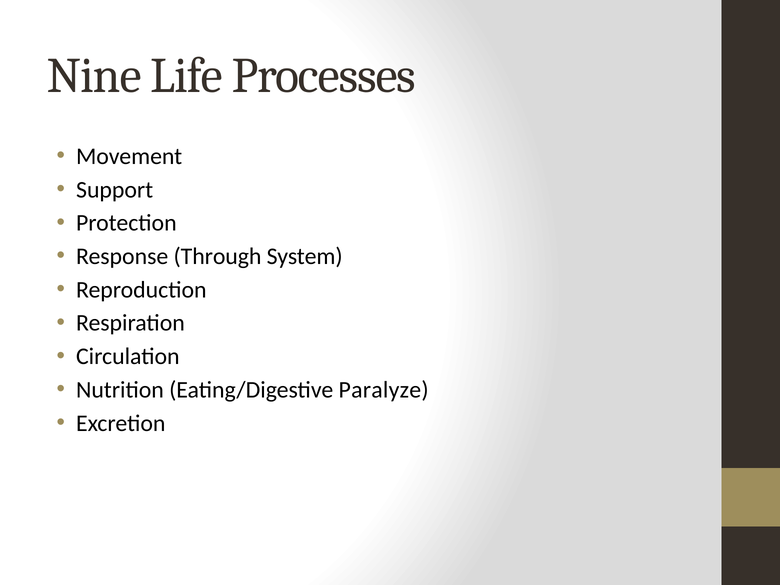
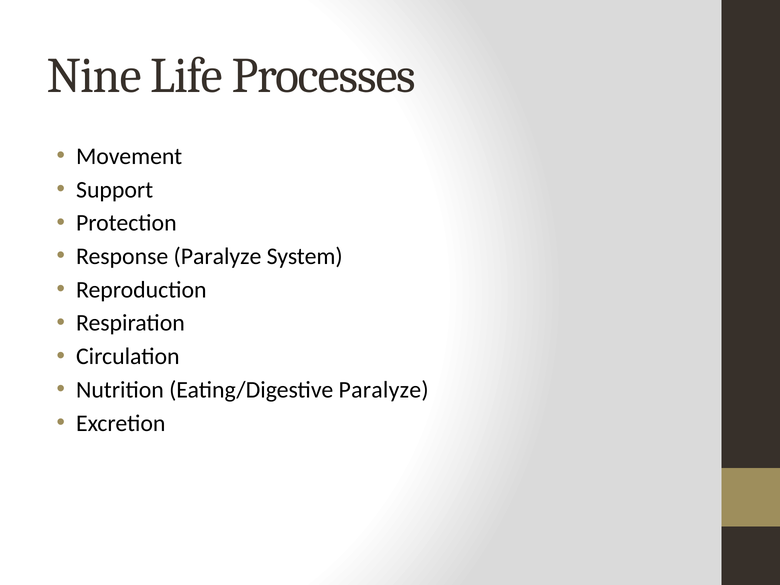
Response Through: Through -> Paralyze
